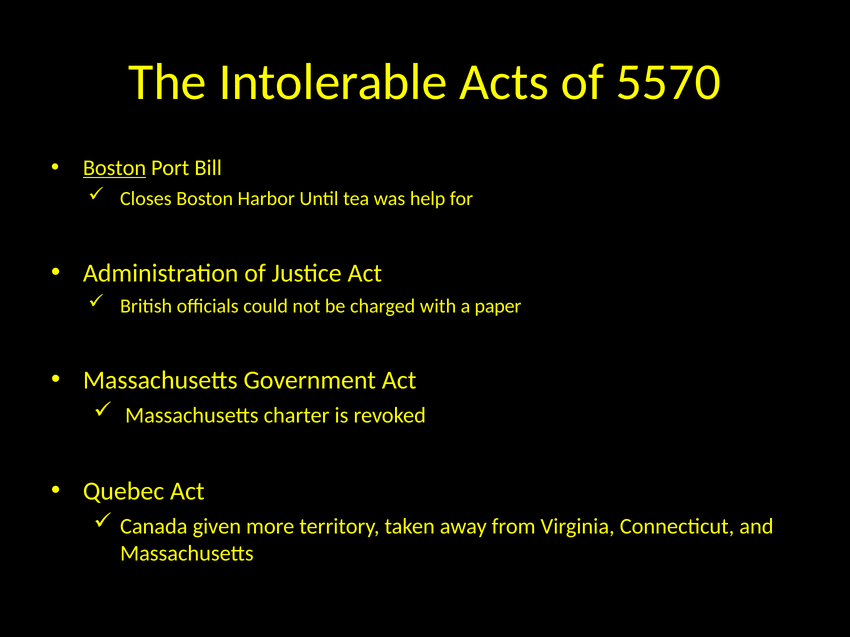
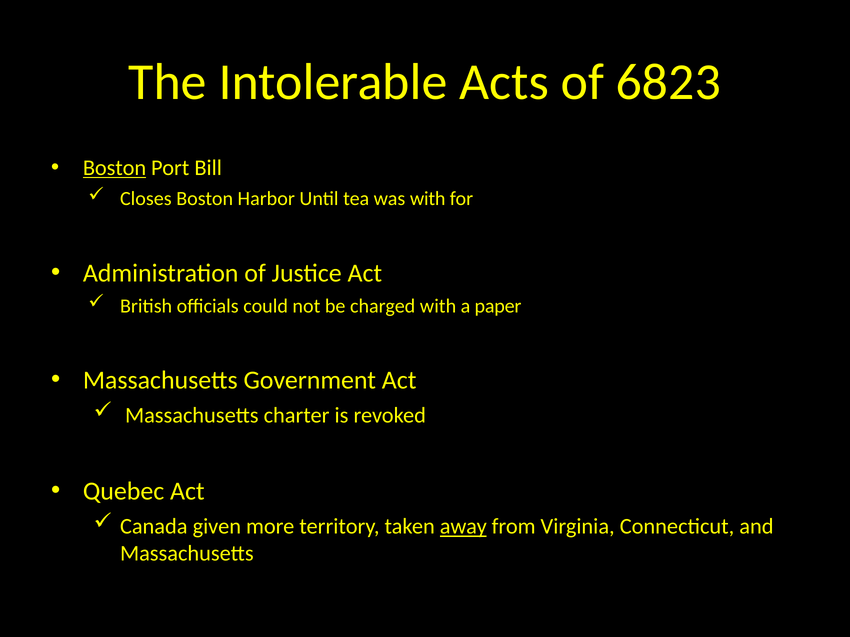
5570: 5570 -> 6823
was help: help -> with
away underline: none -> present
